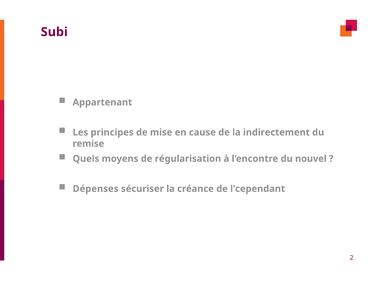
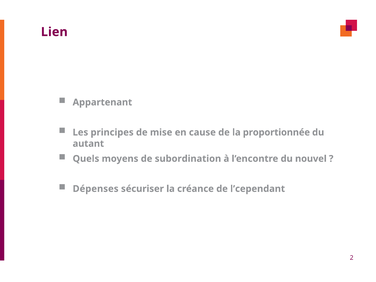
Subi: Subi -> Lien
indirectement: indirectement -> proportionnée
remise: remise -> autant
régularisation: régularisation -> subordination
